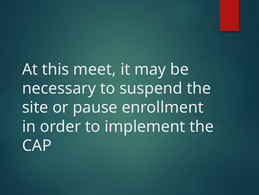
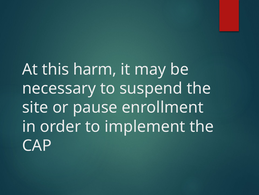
meet: meet -> harm
